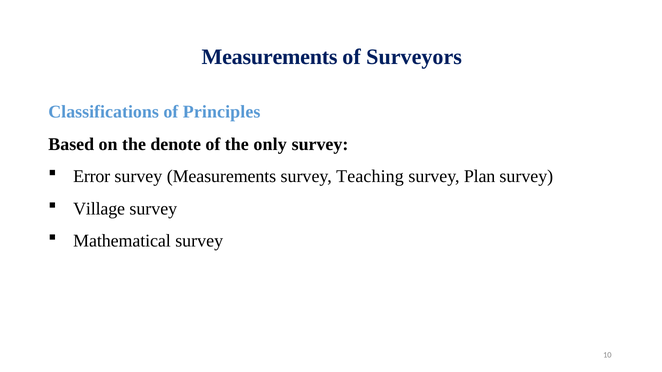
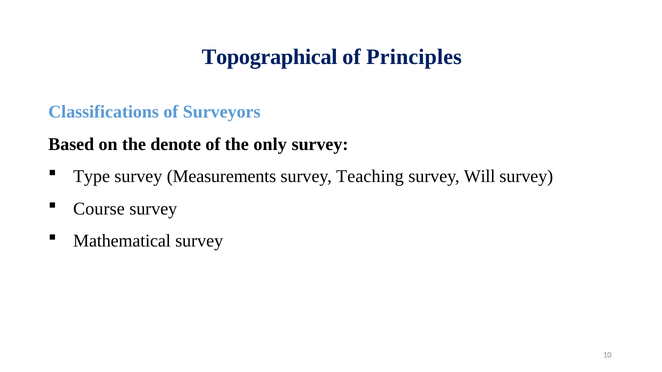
Measurements at (270, 57): Measurements -> Topographical
Surveyors: Surveyors -> Principles
Principles: Principles -> Surveyors
Error: Error -> Type
Plan: Plan -> Will
Village: Village -> Course
